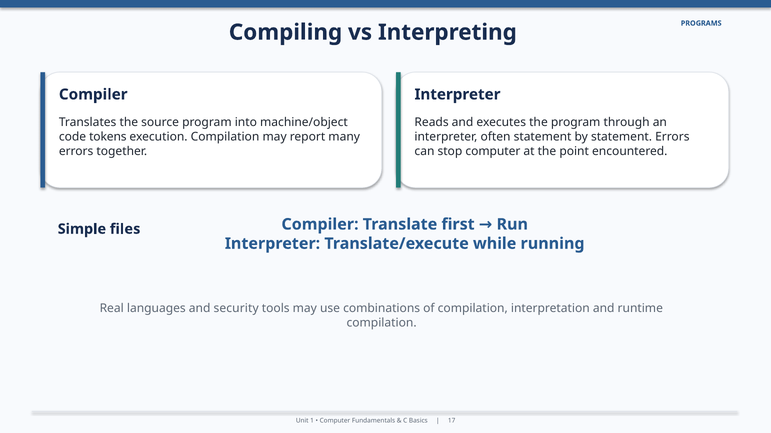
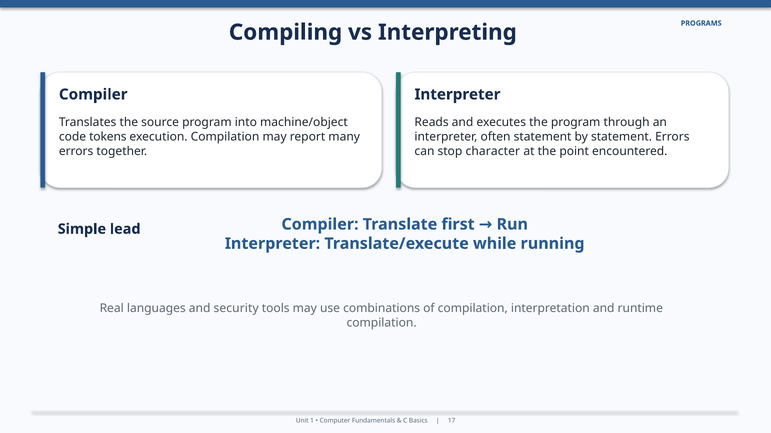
stop computer: computer -> character
files: files -> lead
